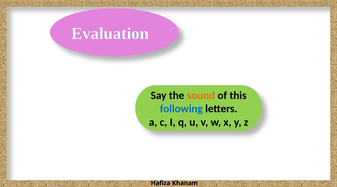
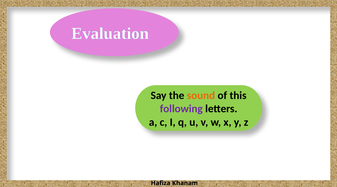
following colour: blue -> purple
